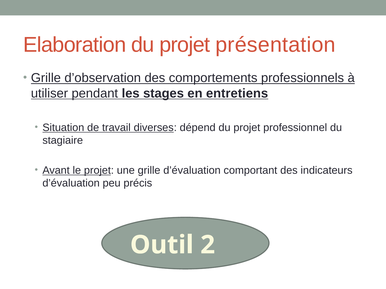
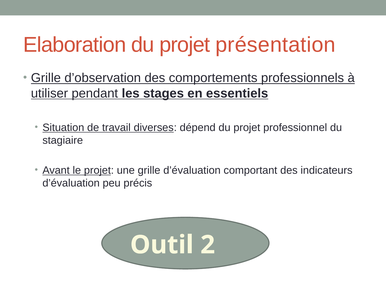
entretiens: entretiens -> essentiels
